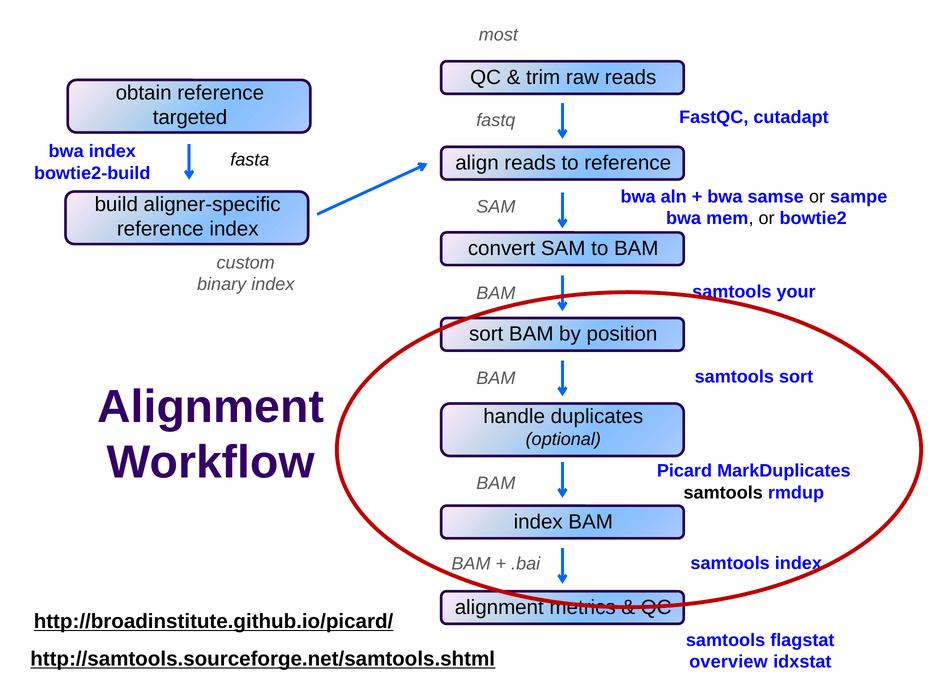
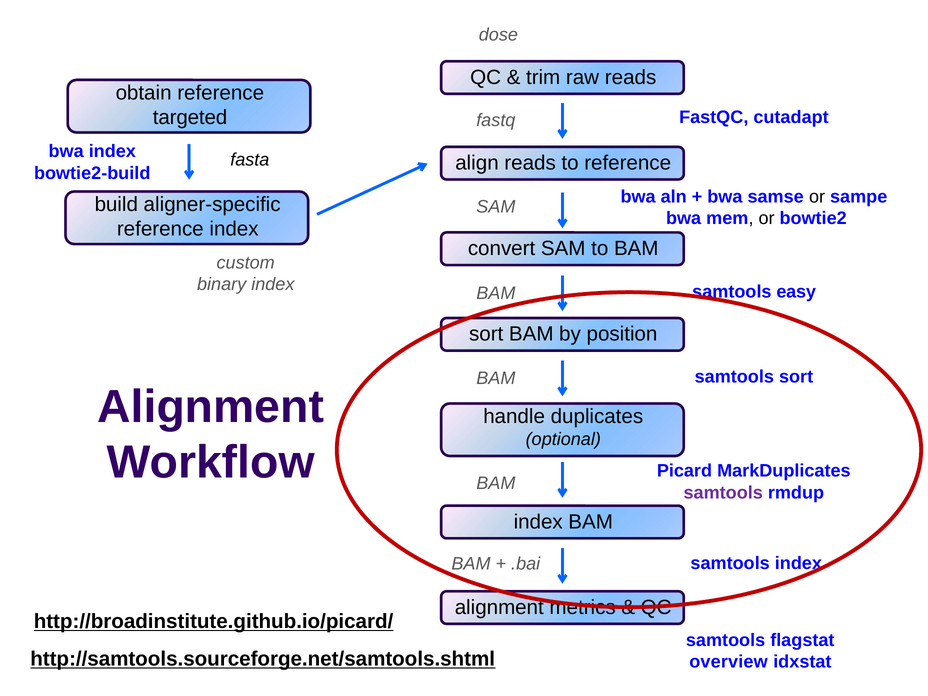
most: most -> dose
your: your -> easy
samtools at (723, 493) colour: black -> purple
